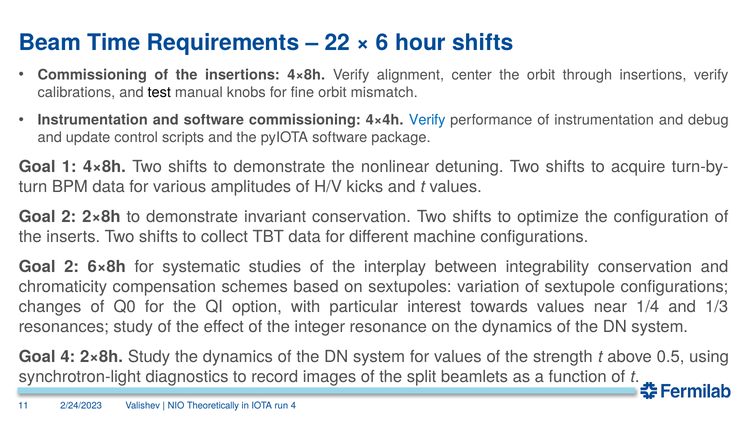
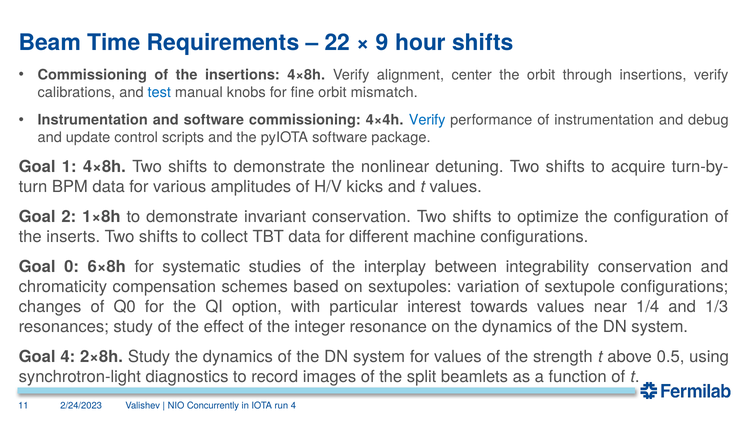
6: 6 -> 9
test colour: black -> blue
2 2×8h: 2×8h -> 1×8h
2 at (72, 267): 2 -> 0
Theoretically: Theoretically -> Concurrently
